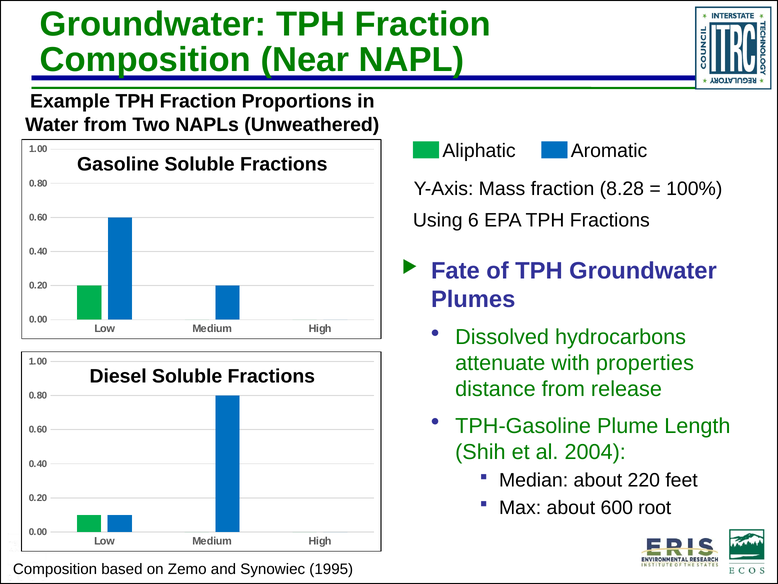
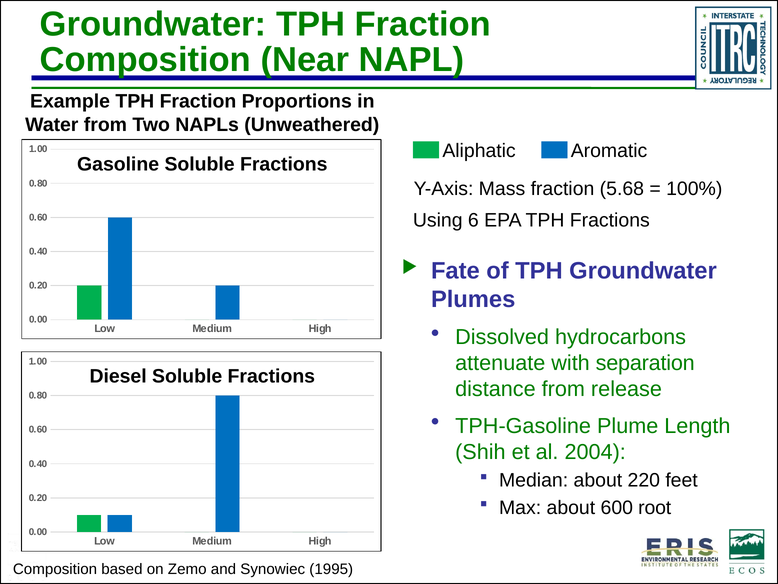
8.28: 8.28 -> 5.68
properties: properties -> separation
